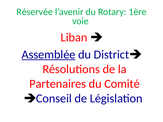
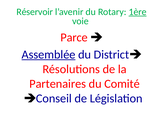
Réservée: Réservée -> Réservoir
1ère underline: none -> present
Liban: Liban -> Parce
